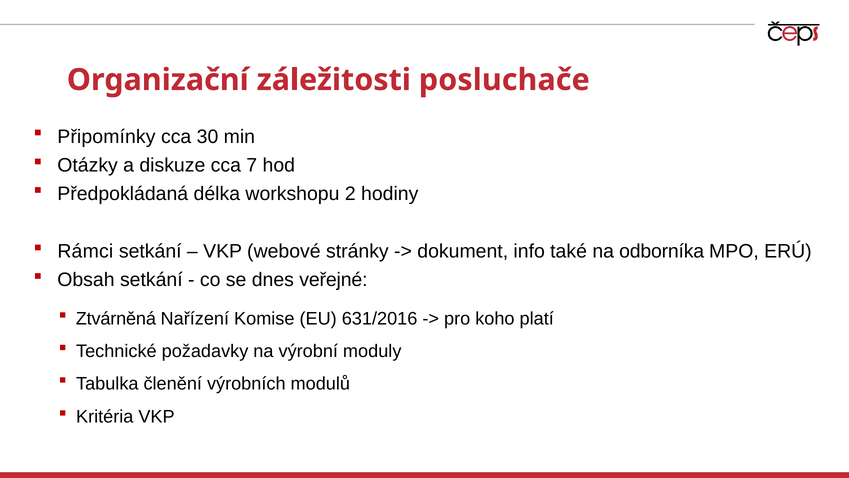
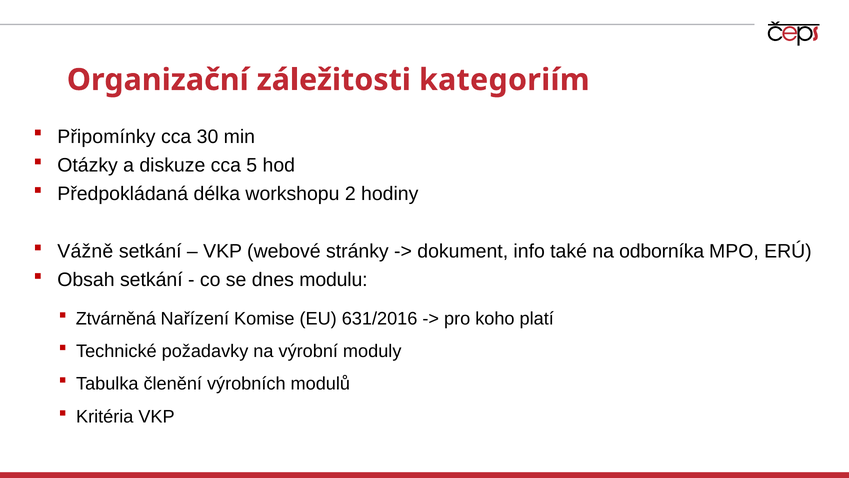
posluchače: posluchače -> kategoriím
7: 7 -> 5
Rámci: Rámci -> Vážně
veřejné: veřejné -> modulu
